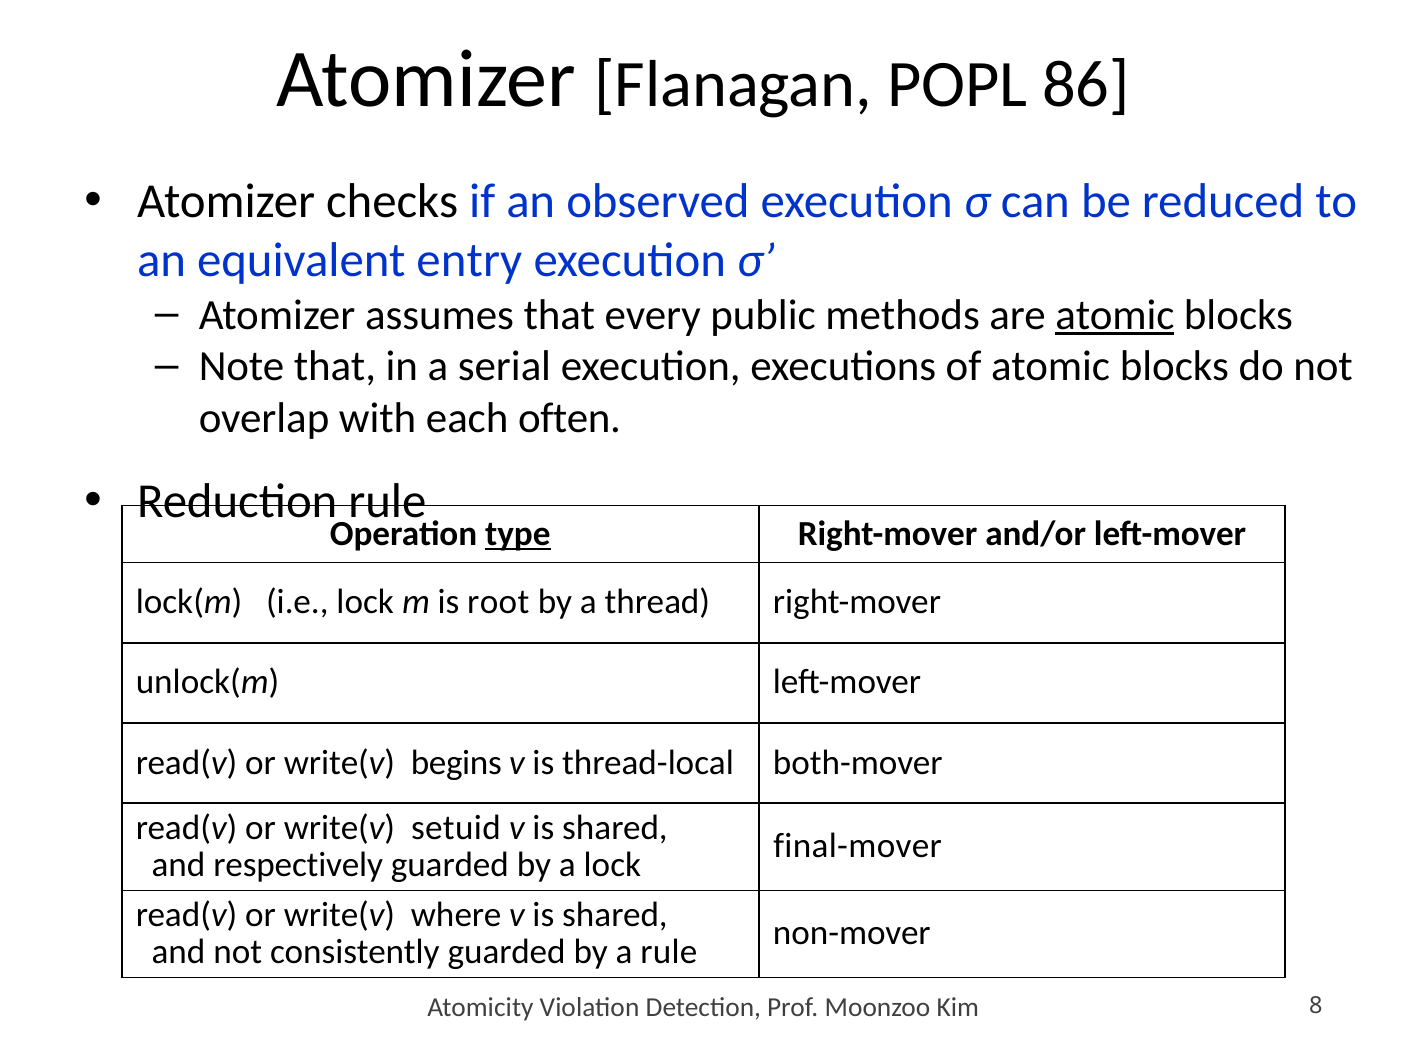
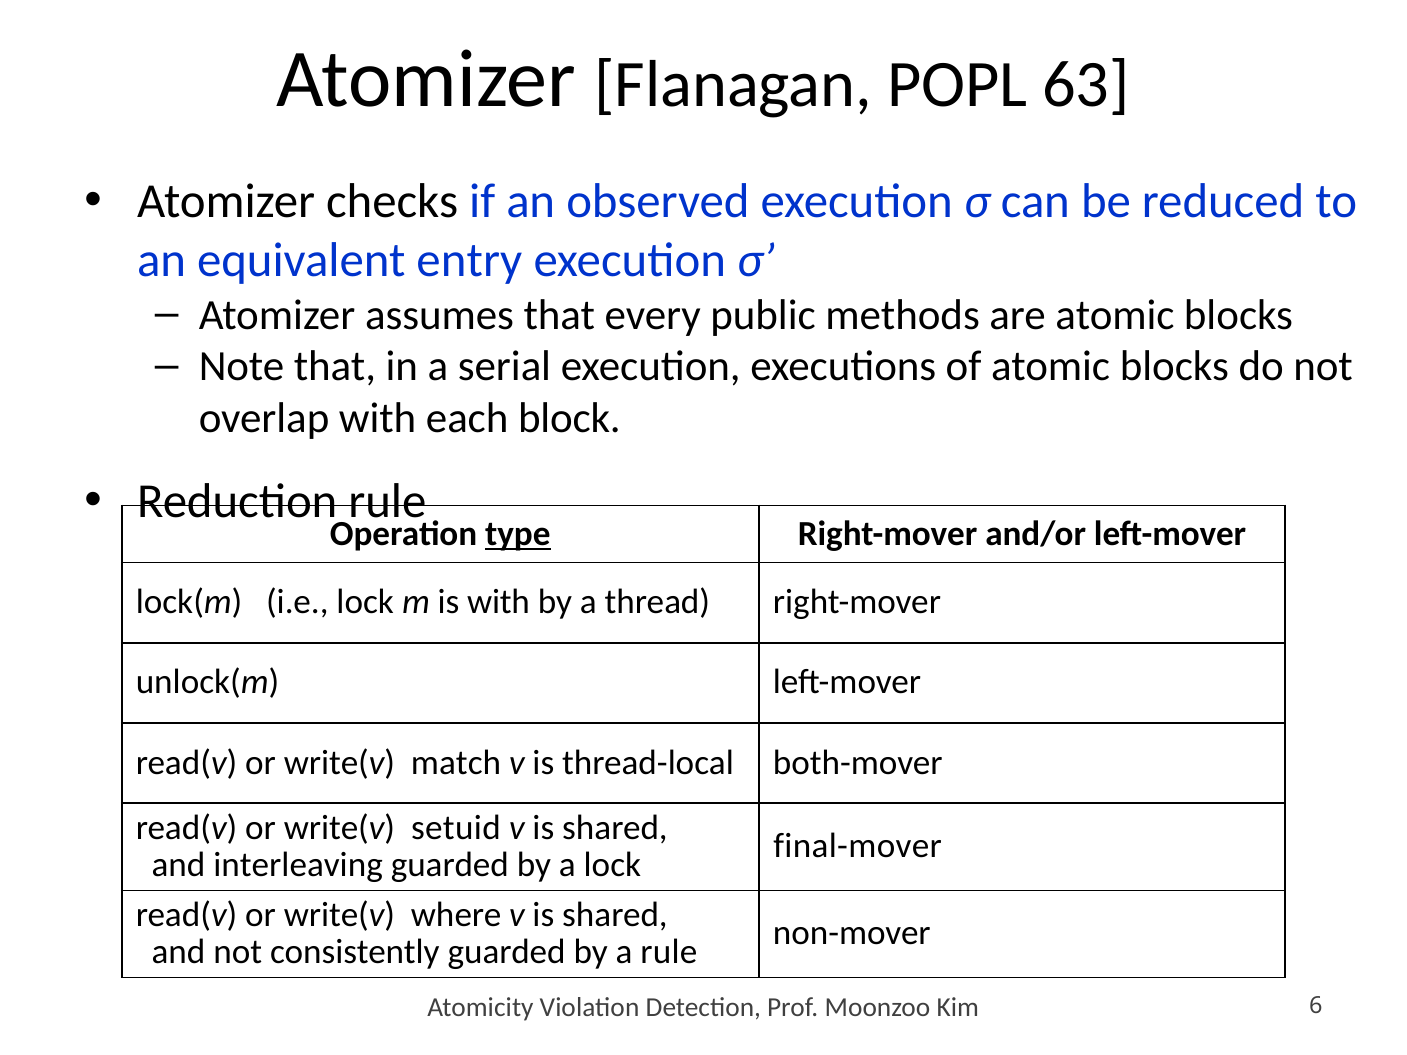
86: 86 -> 63
atomic at (1115, 315) underline: present -> none
often: often -> block
is root: root -> with
begins: begins -> match
respectively: respectively -> interleaving
8: 8 -> 6
